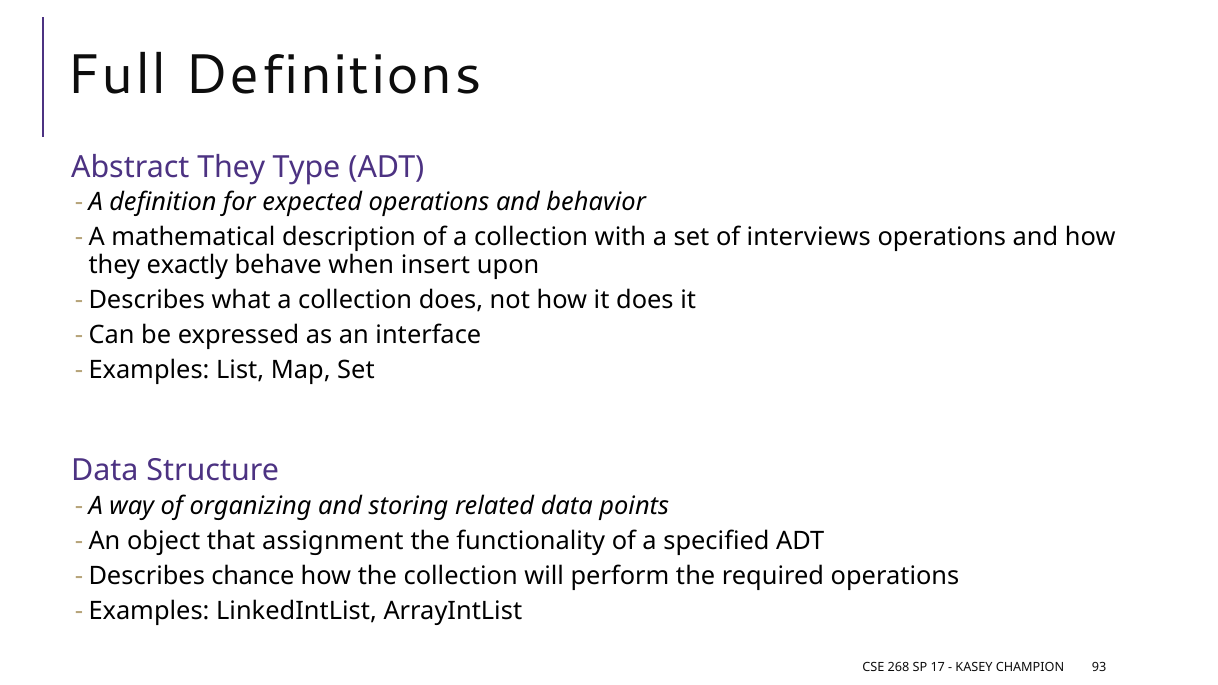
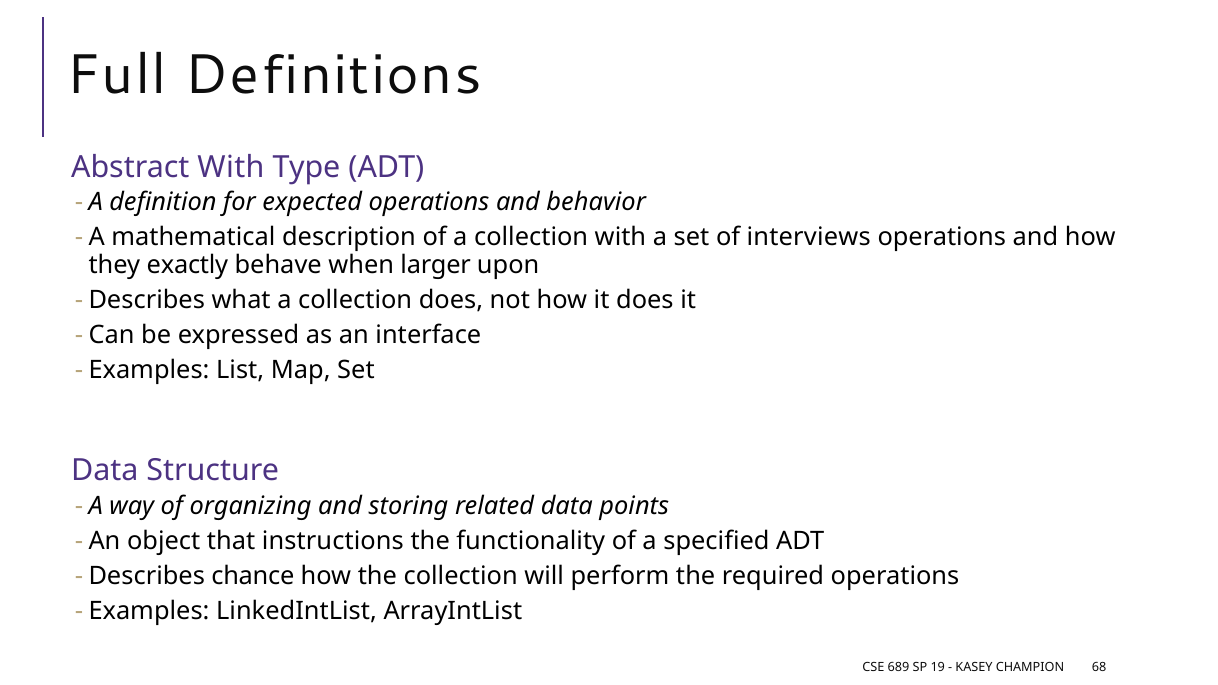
Abstract They: They -> With
insert: insert -> larger
assignment: assignment -> instructions
268: 268 -> 689
17: 17 -> 19
93: 93 -> 68
